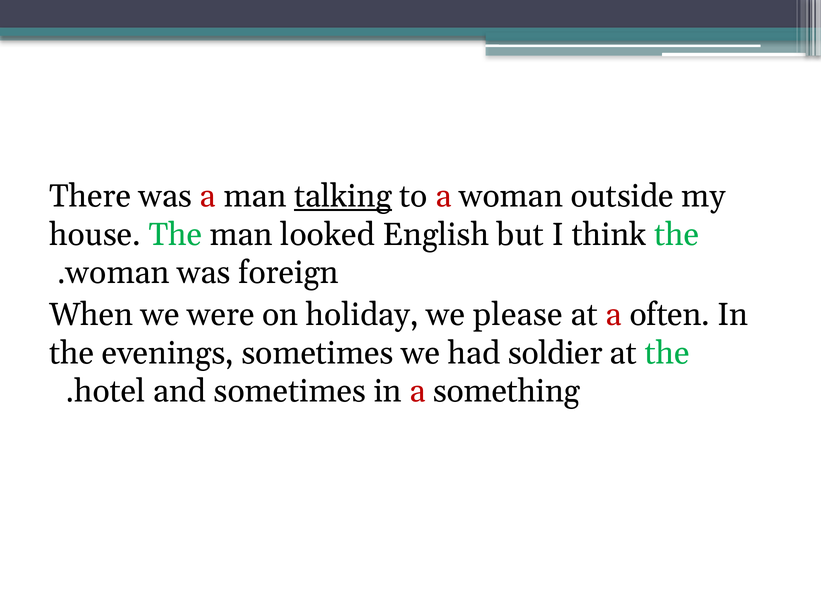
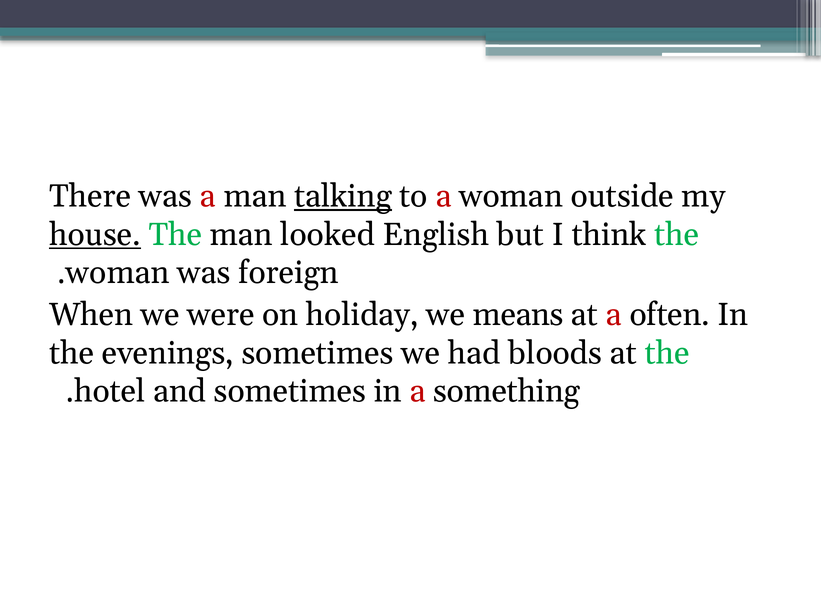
house underline: none -> present
please: please -> means
soldier: soldier -> bloods
